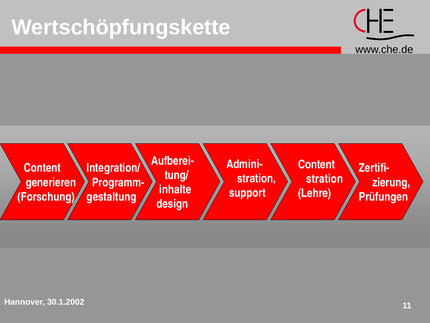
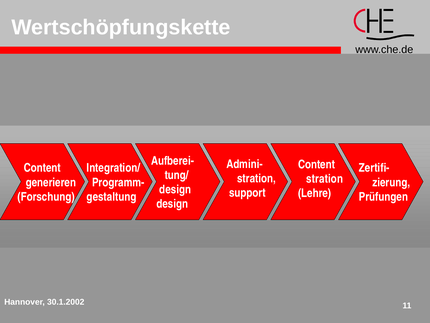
inhalte at (175, 189): inhalte -> design
